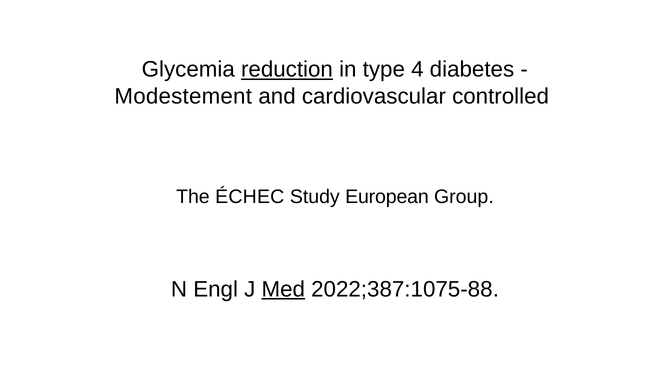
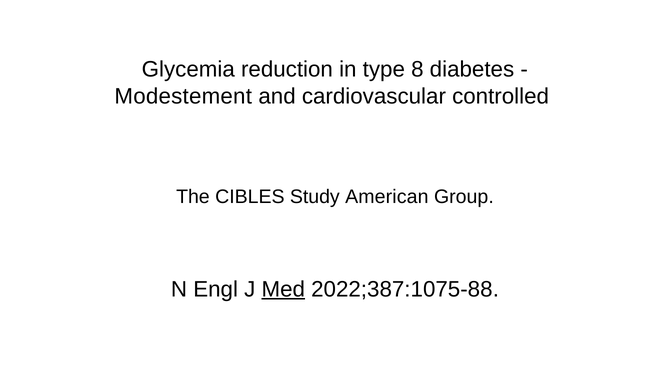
reduction underline: present -> none
4: 4 -> 8
ÉCHEC: ÉCHEC -> CIBLES
European: European -> American
